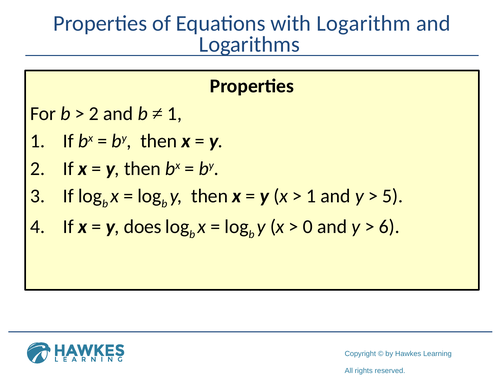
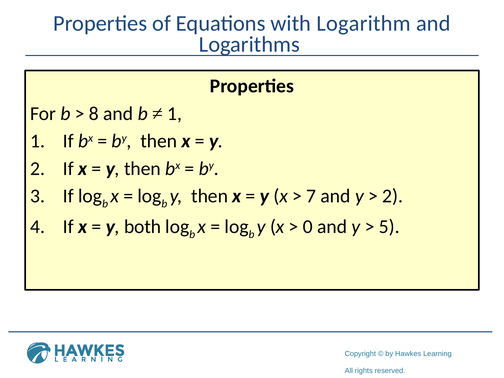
2 at (94, 114): 2 -> 8
1 at (311, 196): 1 -> 7
5 at (393, 196): 5 -> 2
does: does -> both
6: 6 -> 5
